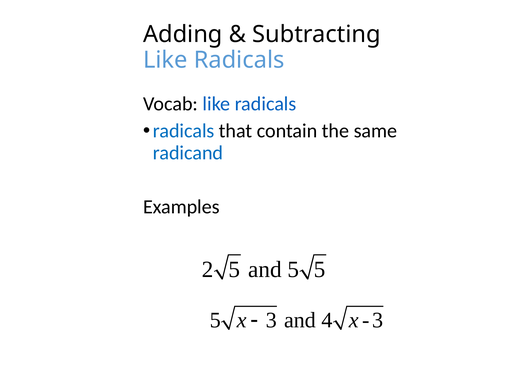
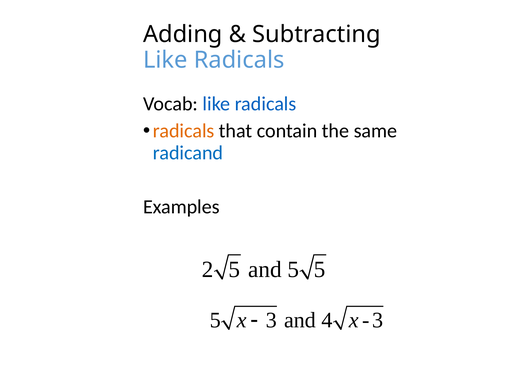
radicals at (184, 131) colour: blue -> orange
